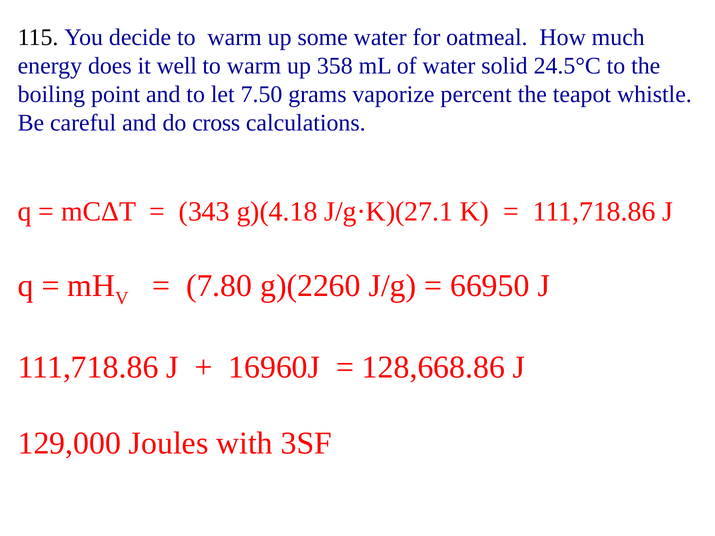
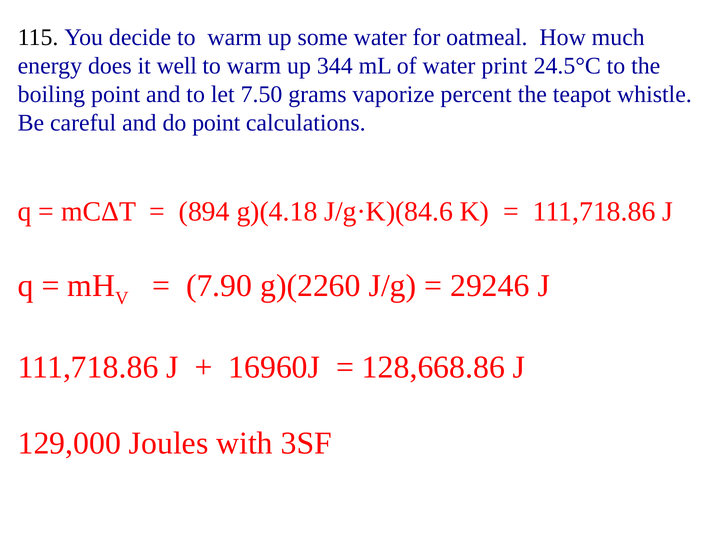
358: 358 -> 344
solid: solid -> print
do cross: cross -> point
343: 343 -> 894
J/g·K)(27.1: J/g·K)(27.1 -> J/g·K)(84.6
7.80: 7.80 -> 7.90
66950: 66950 -> 29246
